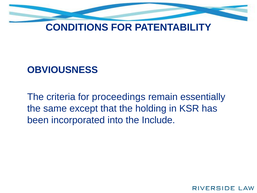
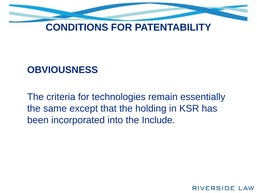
proceedings: proceedings -> technologies
